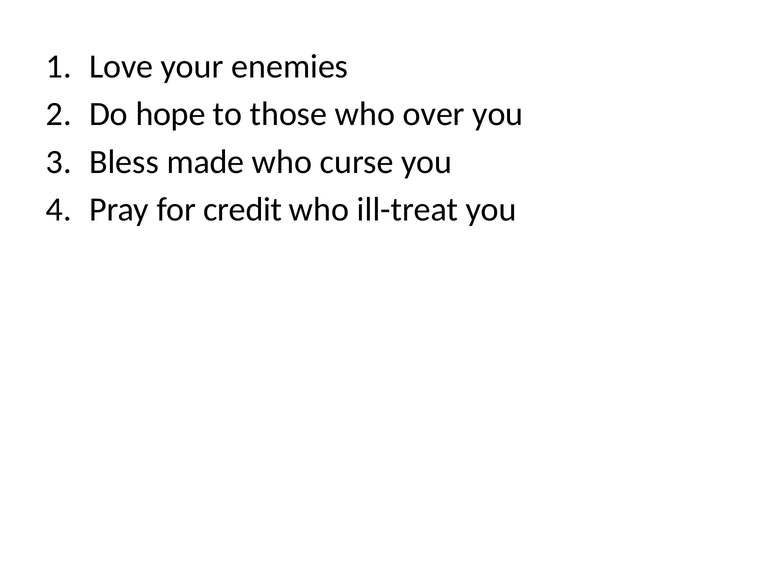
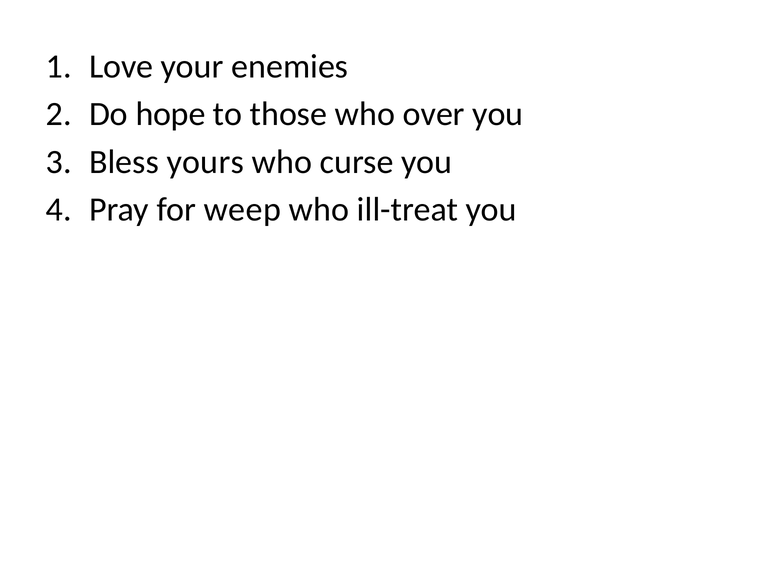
made: made -> yours
credit: credit -> weep
